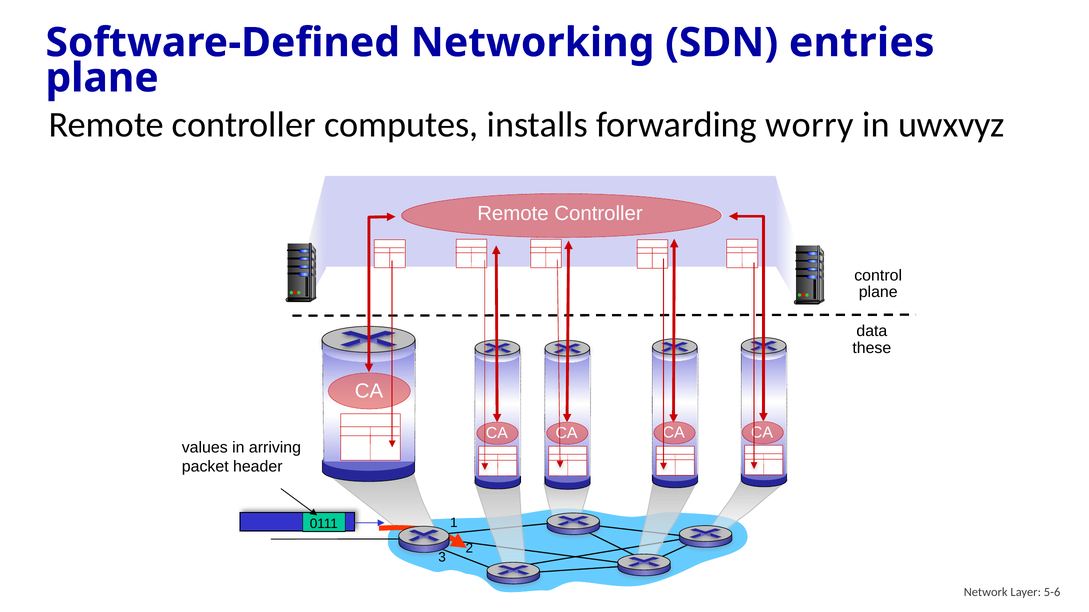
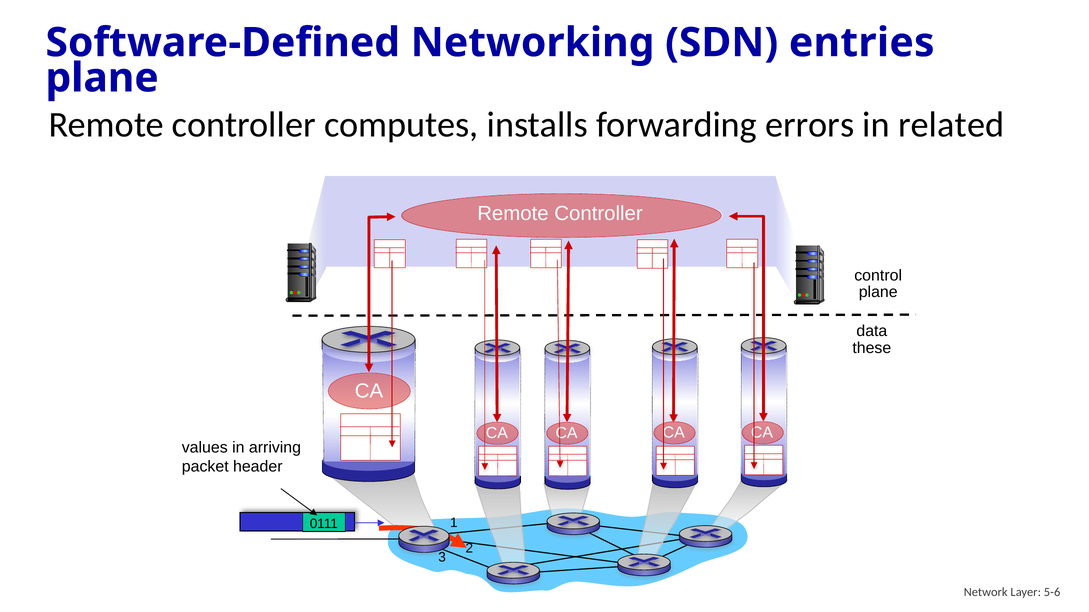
worry: worry -> errors
uwxvyz: uwxvyz -> related
